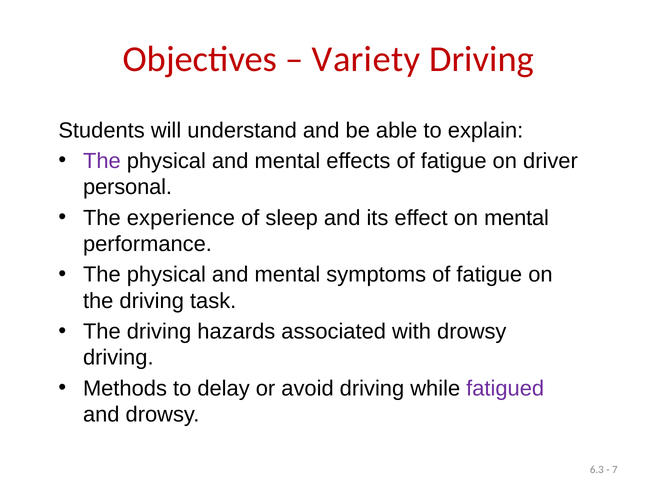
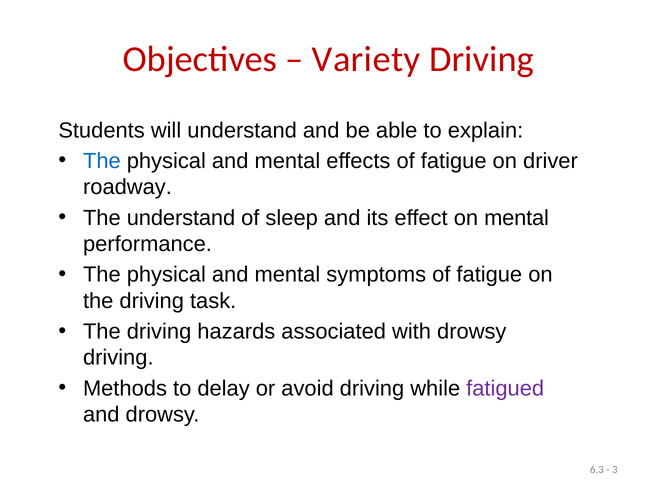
The at (102, 161) colour: purple -> blue
personal: personal -> roadway
The experience: experience -> understand
7: 7 -> 3
